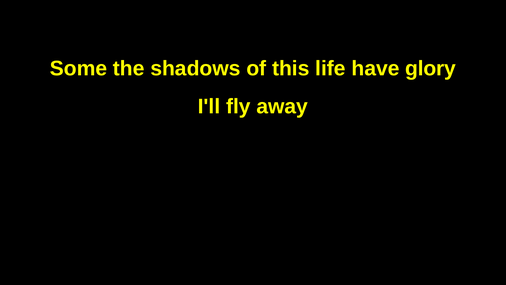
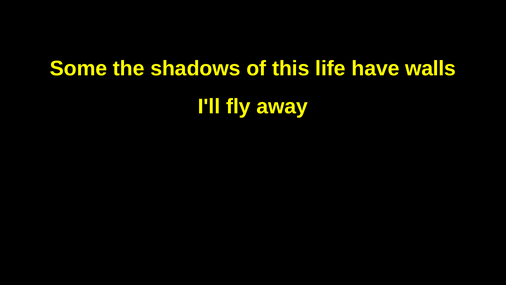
glory: glory -> walls
